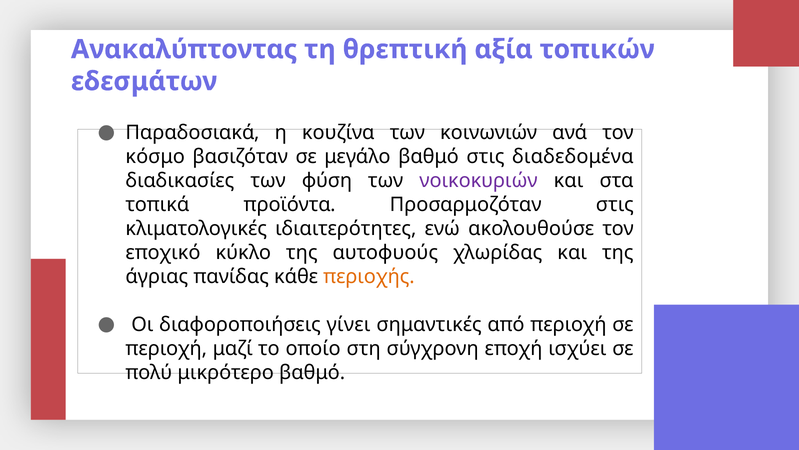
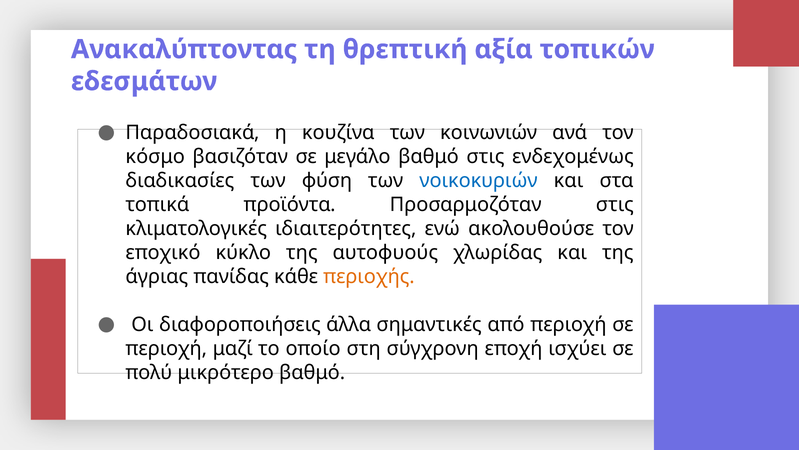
διαδεδομένα: διαδεδομένα -> ενδεχομένως
νοικοκυριών colour: purple -> blue
γίνει: γίνει -> άλλα
